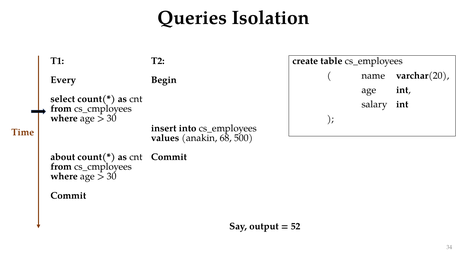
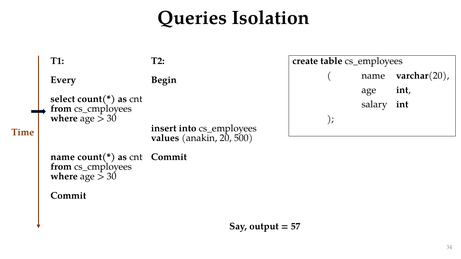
68: 68 -> 20
about at (63, 157): about -> name
52: 52 -> 57
